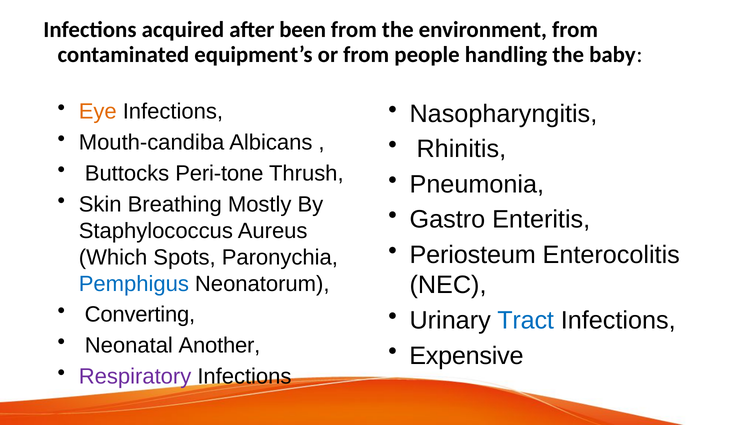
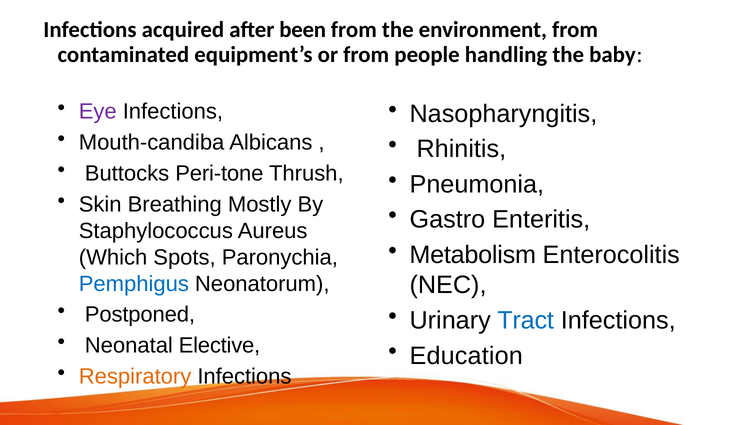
Eye colour: orange -> purple
Periosteum: Periosteum -> Metabolism
Converting: Converting -> Postponed
Another: Another -> Elective
Expensive: Expensive -> Education
Respiratory colour: purple -> orange
